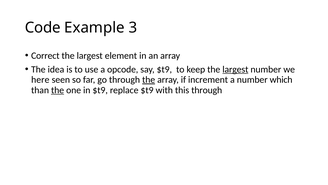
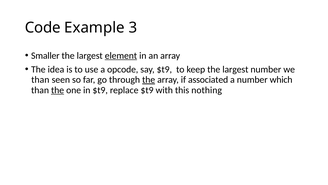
Correct: Correct -> Smaller
element underline: none -> present
largest at (235, 69) underline: present -> none
here at (40, 80): here -> than
increment: increment -> associated
this through: through -> nothing
